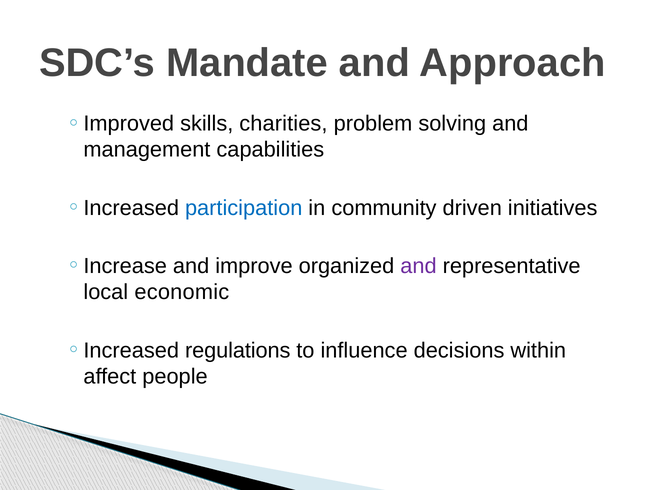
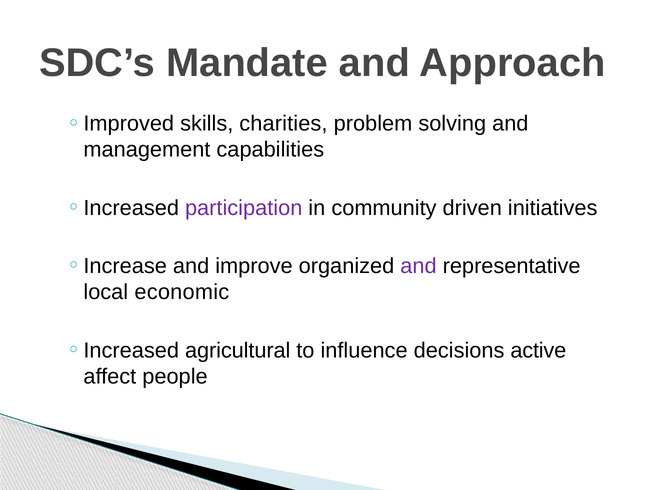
participation colour: blue -> purple
regulations: regulations -> agricultural
within: within -> active
